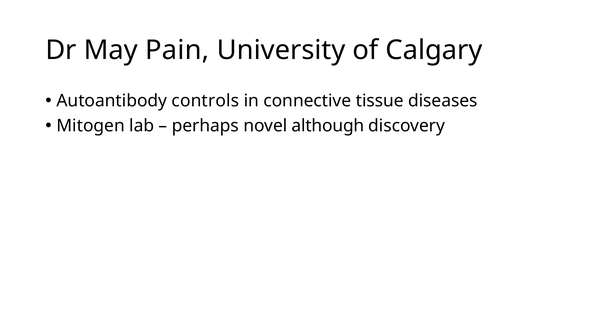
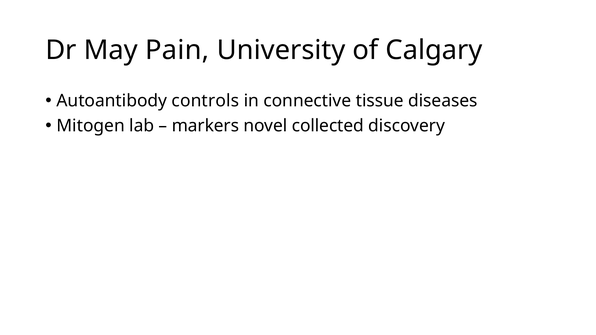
perhaps: perhaps -> markers
although: although -> collected
